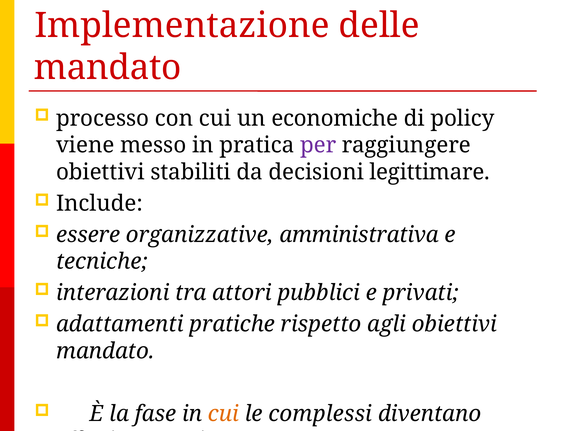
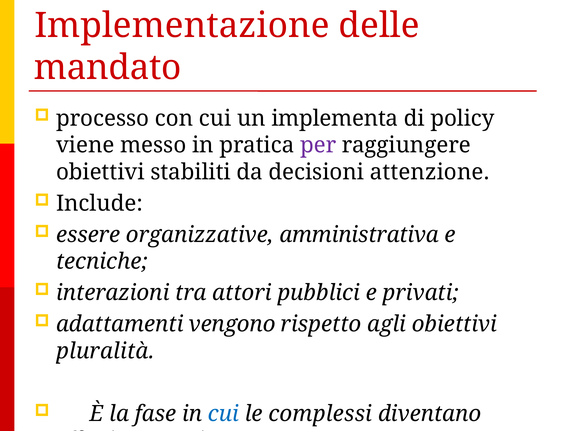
economiche: economiche -> implementa
legittimare: legittimare -> attenzione
pratiche: pratiche -> vengono
mandato at (105, 351): mandato -> pluralità
cui at (223, 414) colour: orange -> blue
